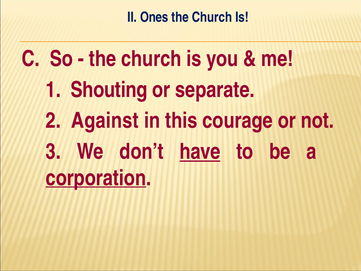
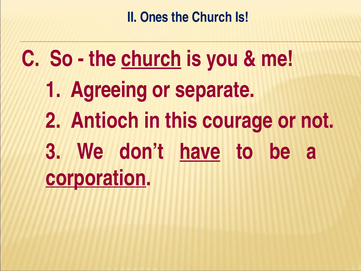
church at (151, 59) underline: none -> present
Shouting: Shouting -> Agreeing
Against: Against -> Antioch
